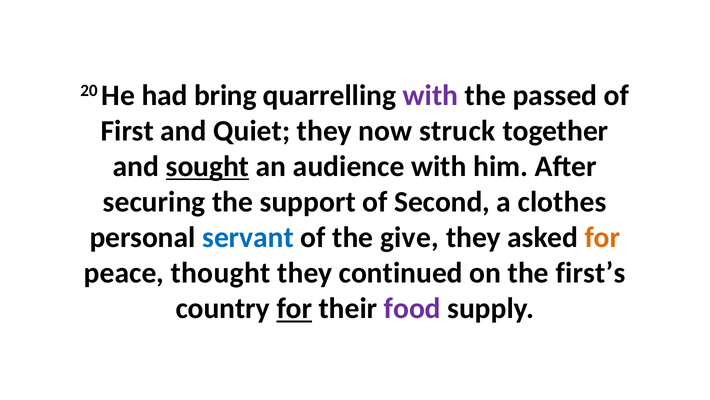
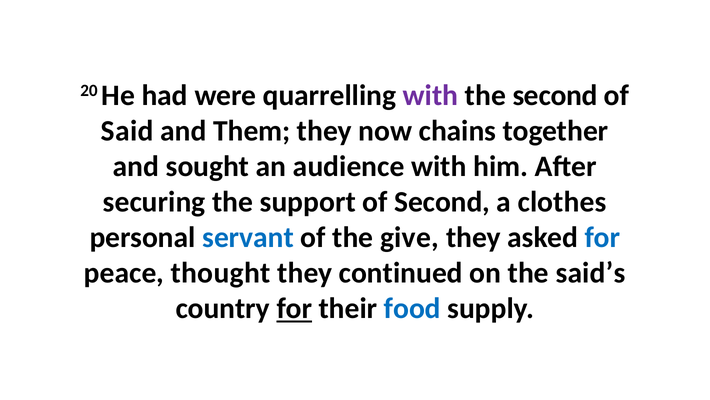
bring: bring -> were
the passed: passed -> second
First: First -> Said
Quiet: Quiet -> Them
struck: struck -> chains
sought underline: present -> none
for at (602, 237) colour: orange -> blue
first’s: first’s -> said’s
food colour: purple -> blue
